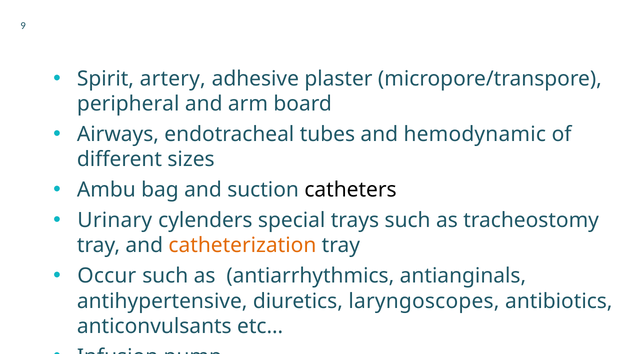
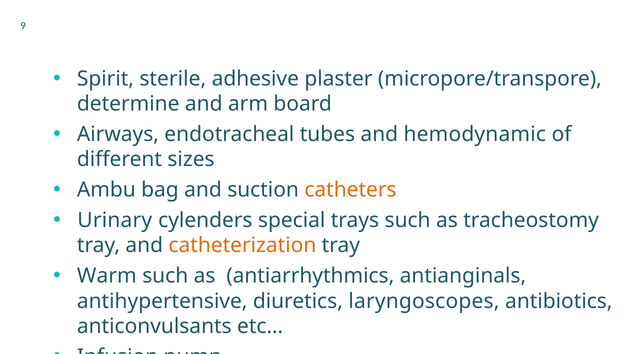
artery: artery -> sterile
peripheral: peripheral -> determine
catheters colour: black -> orange
Occur: Occur -> Warm
